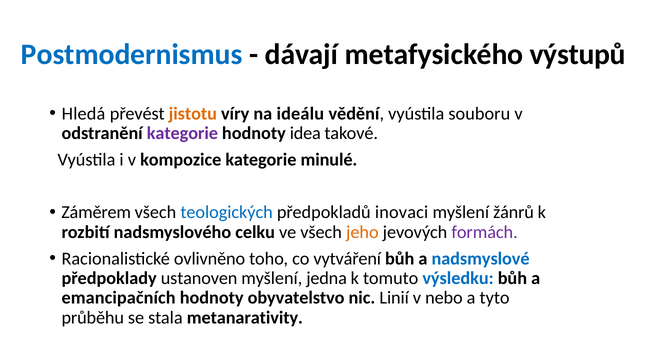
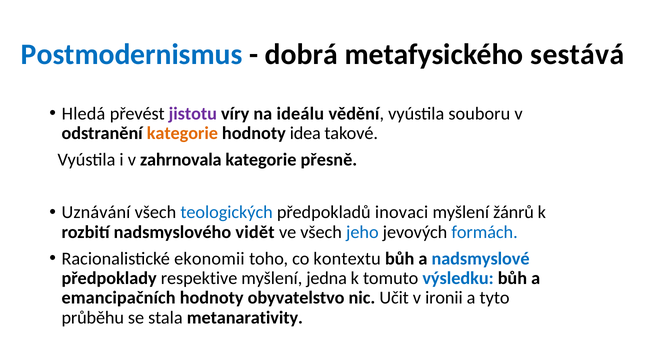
dávají: dávají -> dobrá
výstupů: výstupů -> sestává
jistotu colour: orange -> purple
kategorie at (182, 133) colour: purple -> orange
kompozice: kompozice -> zahrnovala
minulé: minulé -> přesně
Záměrem: Záměrem -> Uznávání
celku: celku -> vidět
jeho colour: orange -> blue
formách colour: purple -> blue
ovlivněno: ovlivněno -> ekonomii
vytváření: vytváření -> kontextu
ustanoven: ustanoven -> respektive
Linií: Linií -> Učit
nebo: nebo -> ironii
